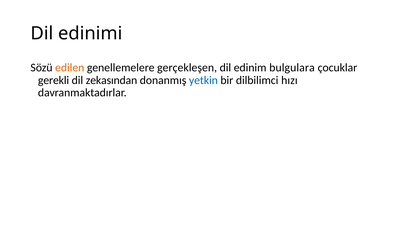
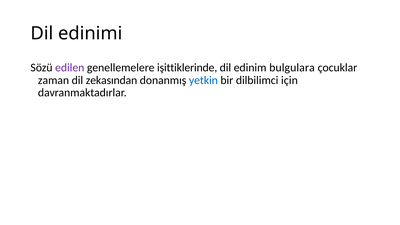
edilen colour: orange -> purple
gerçekleşen: gerçekleşen -> işittiklerinde
gerekli: gerekli -> zaman
hızı: hızı -> için
